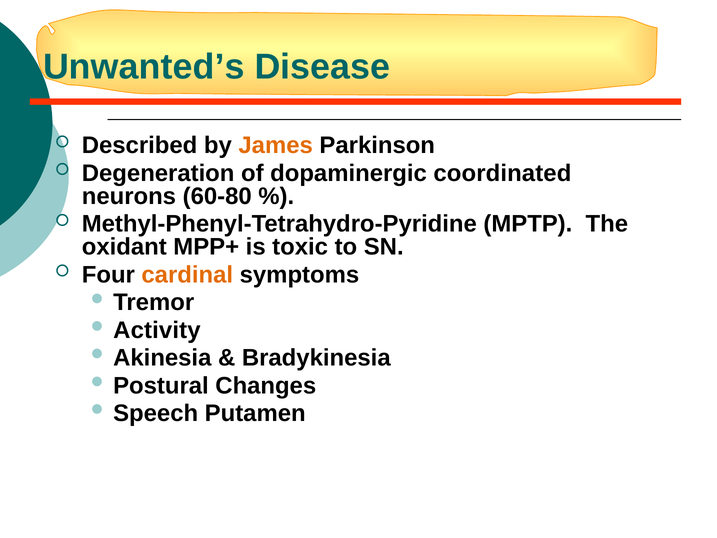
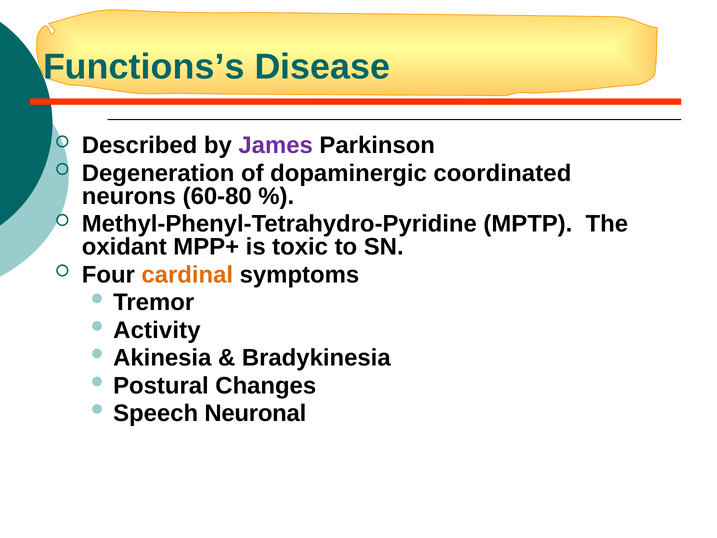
Unwanted’s: Unwanted’s -> Functions’s
James colour: orange -> purple
Putamen: Putamen -> Neuronal
